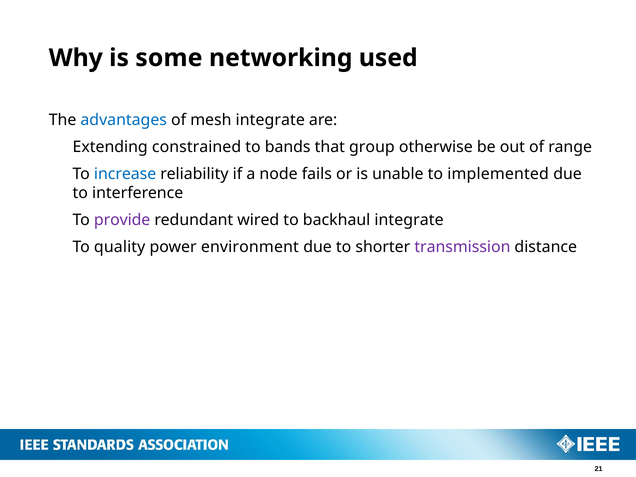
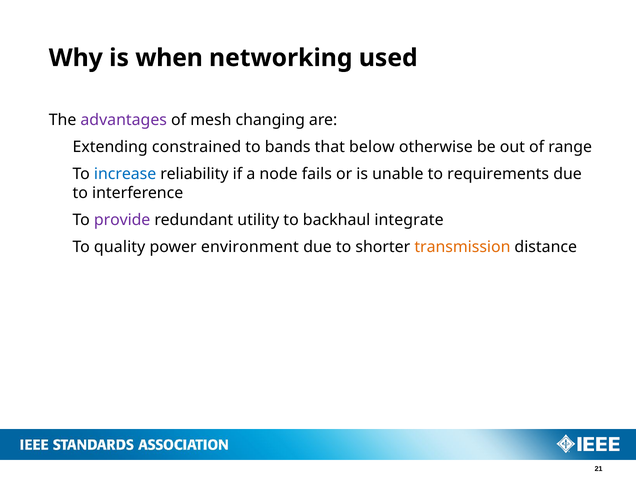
some: some -> when
advantages colour: blue -> purple
mesh integrate: integrate -> changing
group: group -> below
implemented: implemented -> requirements
wired: wired -> utility
transmission colour: purple -> orange
